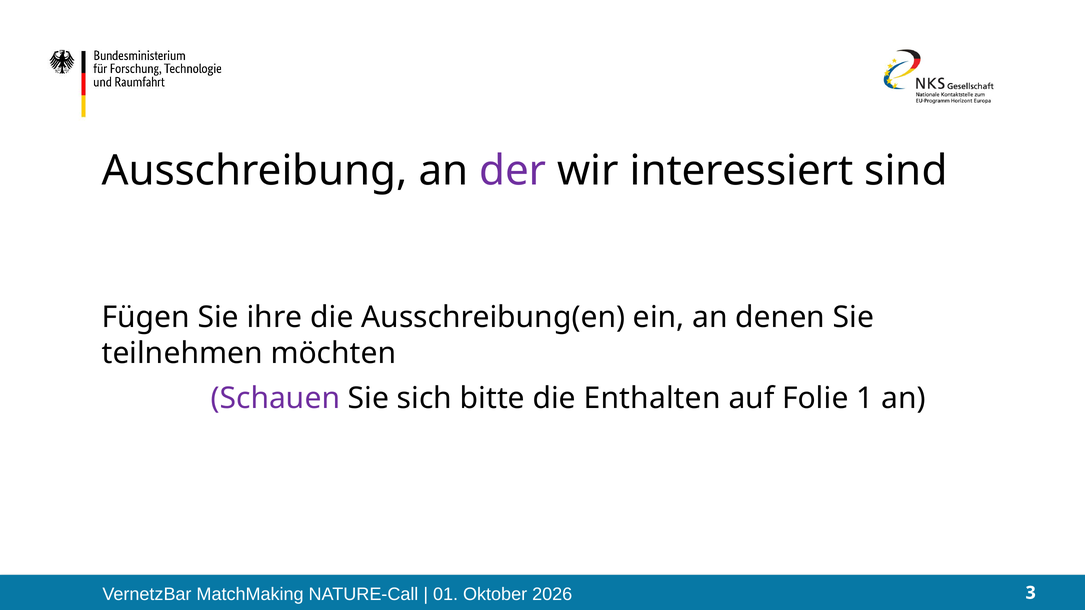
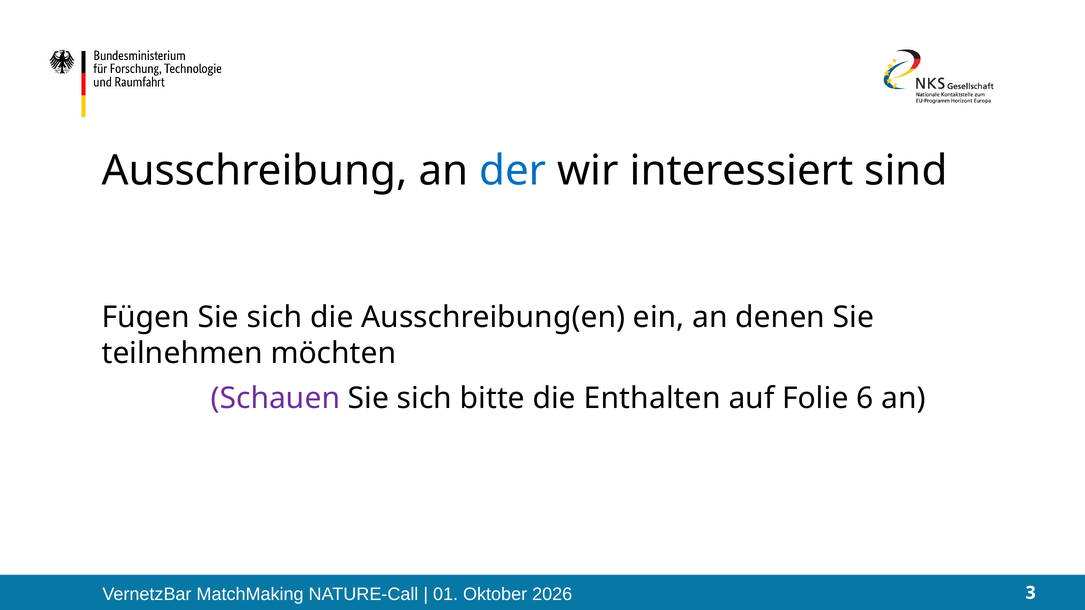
der colour: purple -> blue
Fügen Sie ihre: ihre -> sich
1: 1 -> 6
